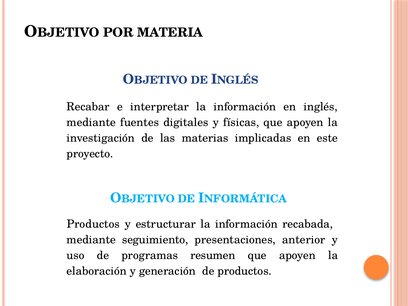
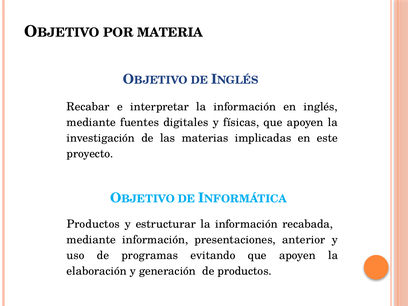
mediante seguimiento: seguimiento -> información
resumen: resumen -> evitando
